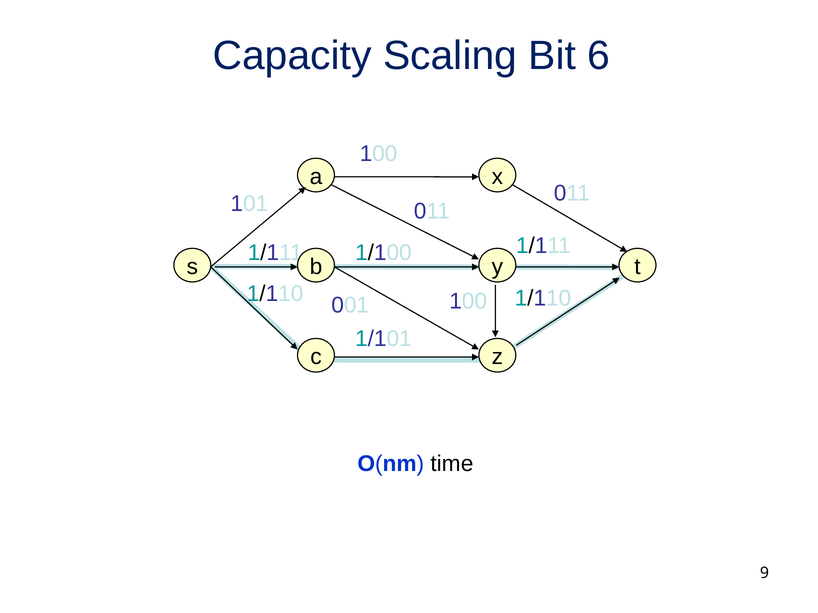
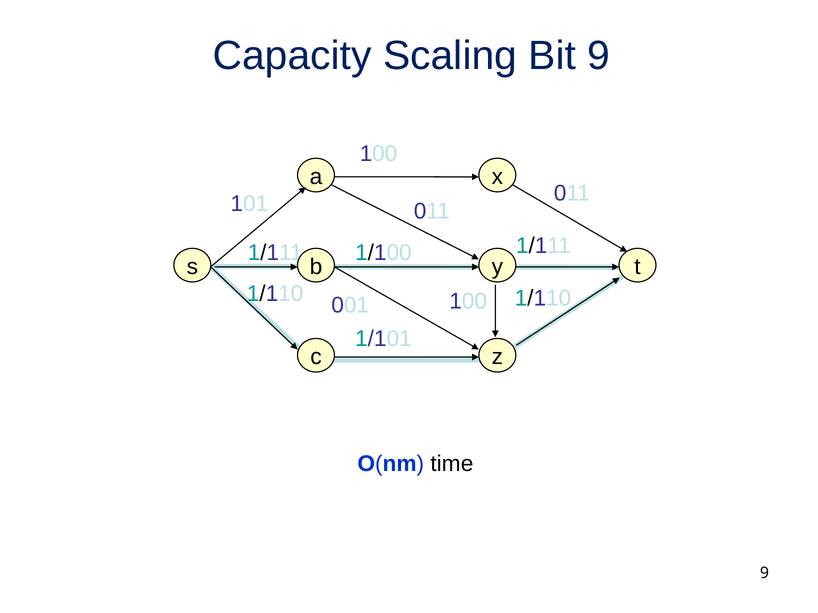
Bit 6: 6 -> 9
